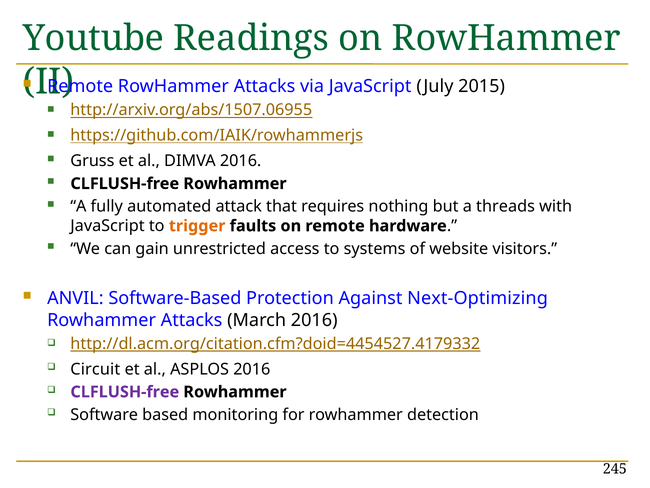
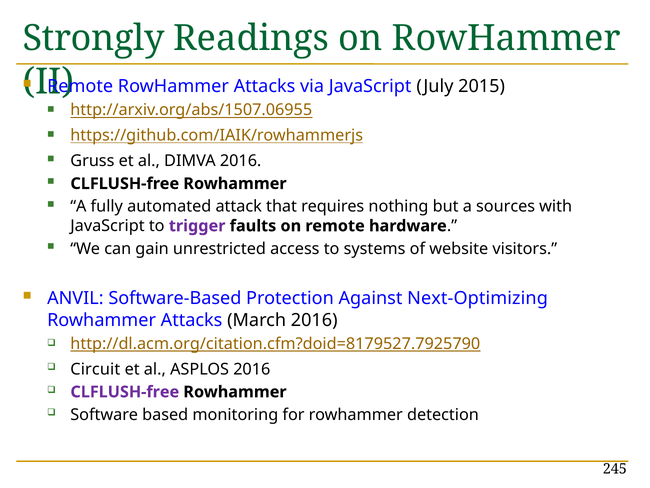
Youtube: Youtube -> Strongly
threads: threads -> sources
trigger colour: orange -> purple
http://dl.acm.org/citation.cfm?doid=4454527.4179332: http://dl.acm.org/citation.cfm?doid=4454527.4179332 -> http://dl.acm.org/citation.cfm?doid=8179527.7925790
